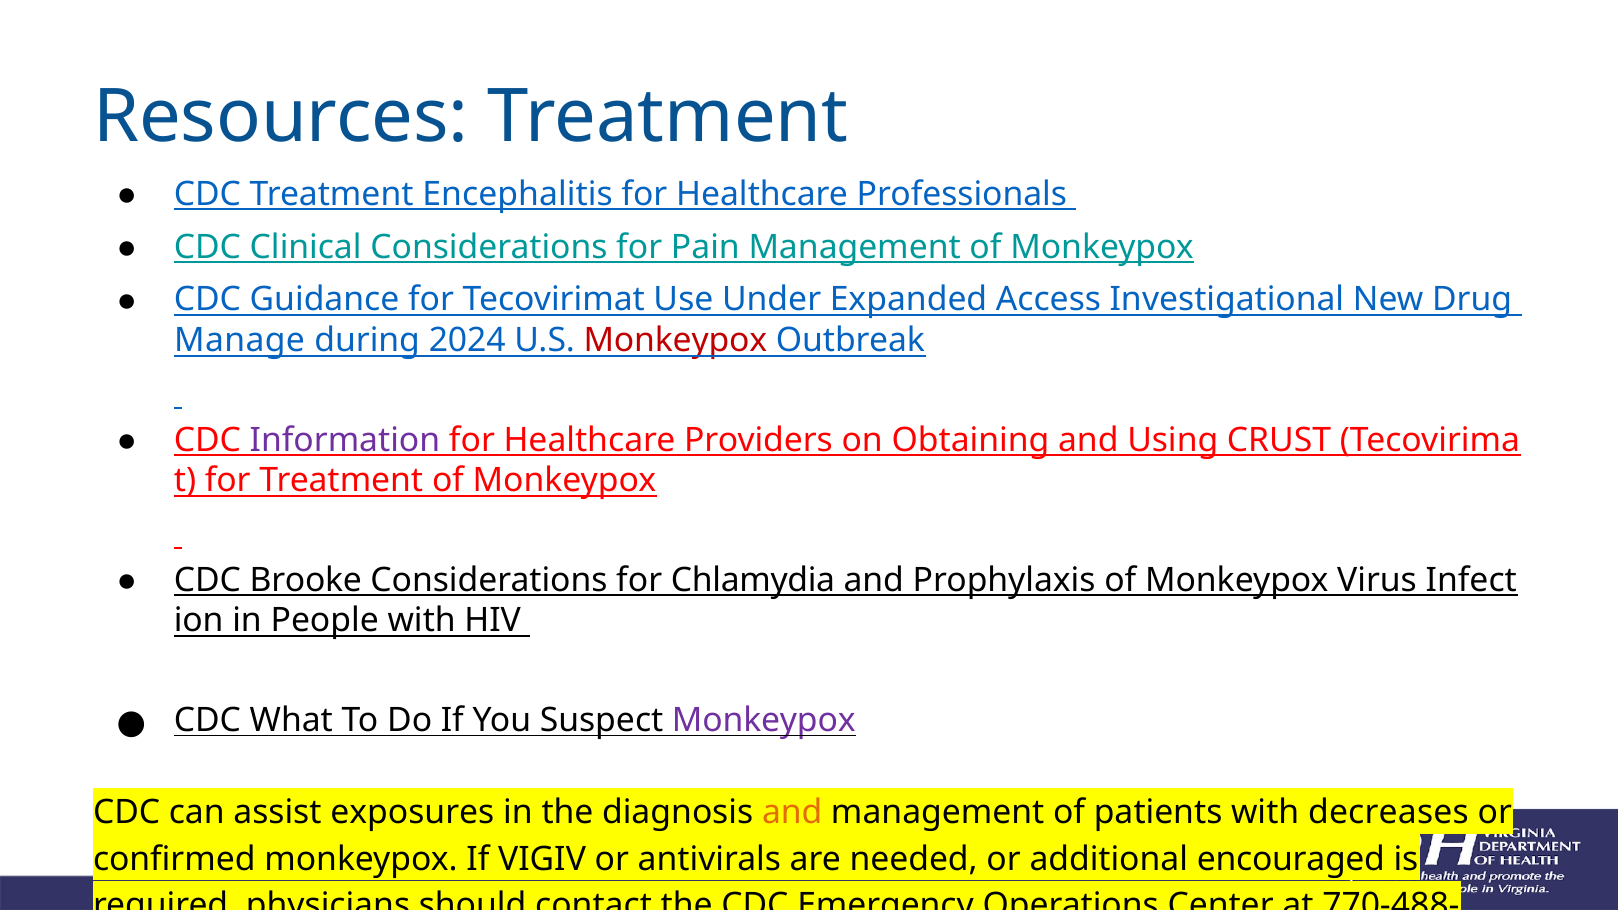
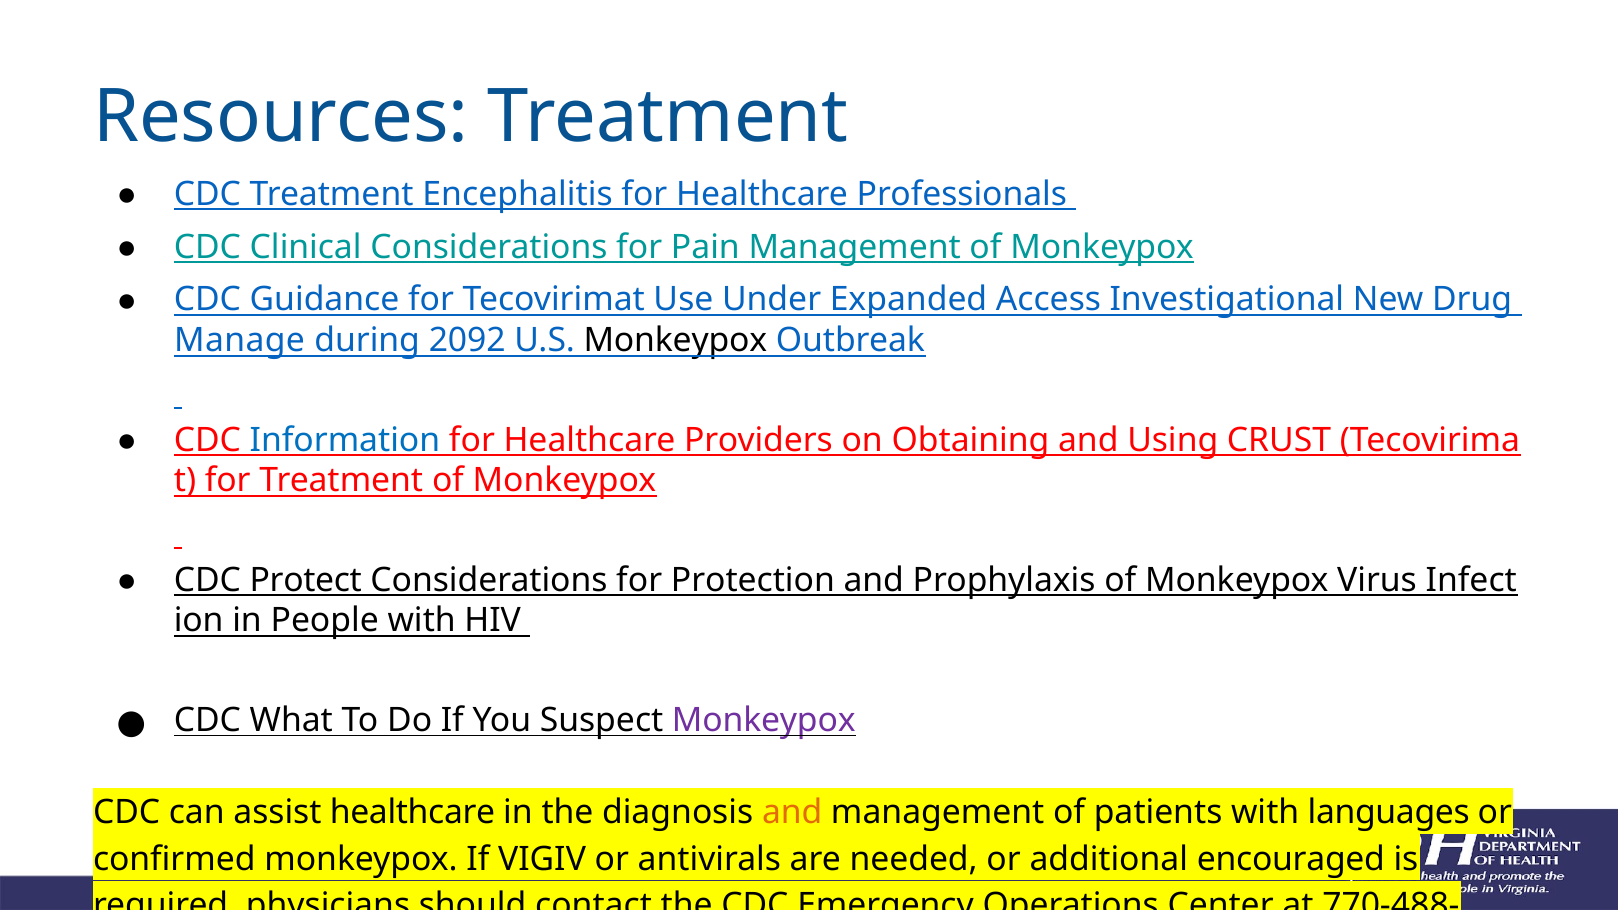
2024: 2024 -> 2092
Monkeypox at (675, 341) colour: red -> black
Information colour: purple -> blue
Brooke: Brooke -> Protect
Chlamydia: Chlamydia -> Protection
assist exposures: exposures -> healthcare
decreases: decreases -> languages
